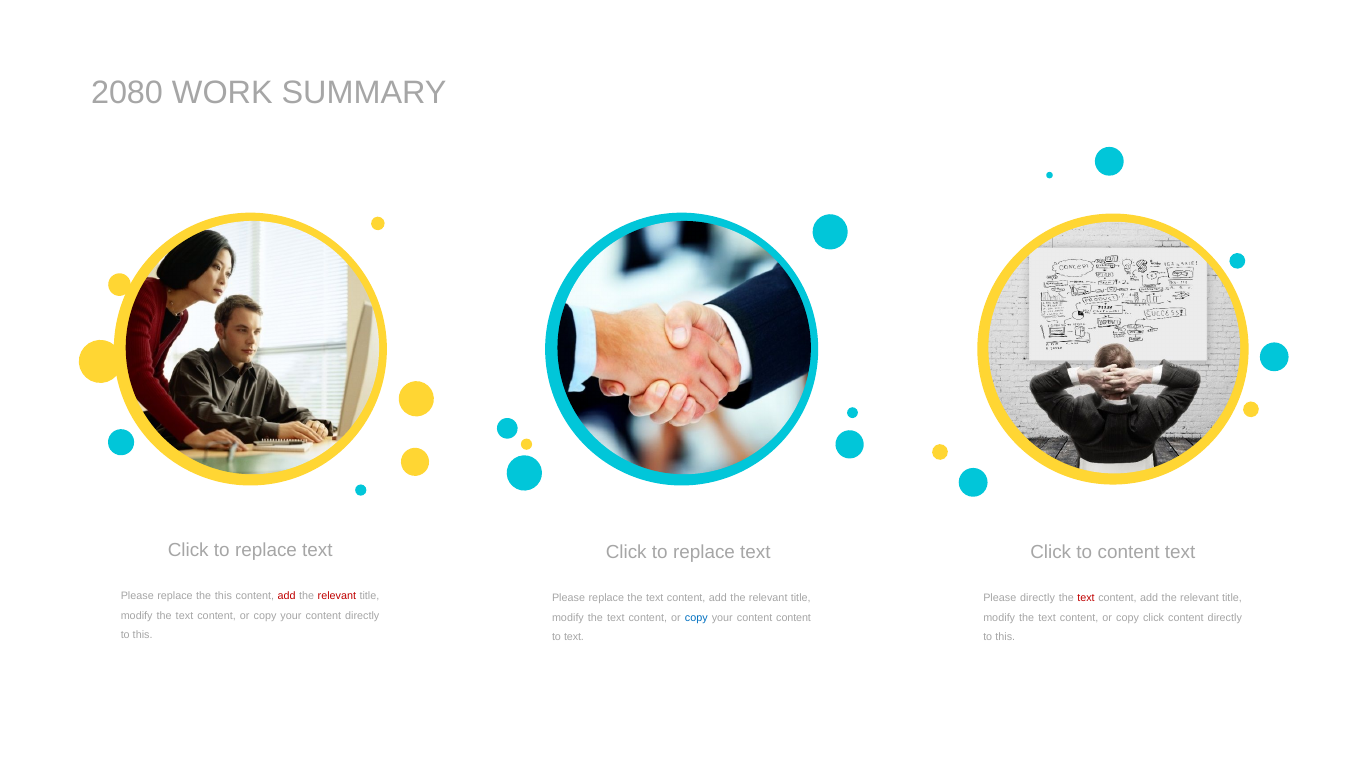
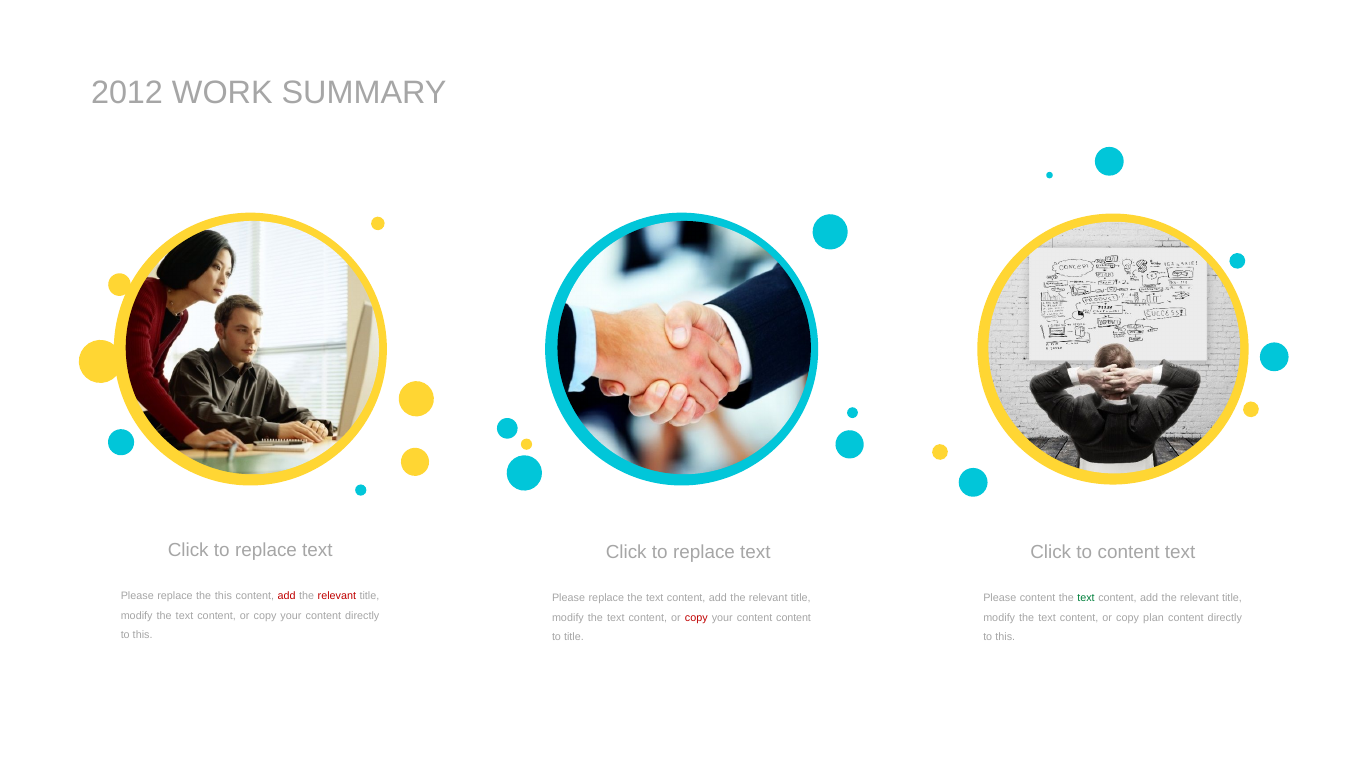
2080: 2080 -> 2012
Please directly: directly -> content
text at (1086, 599) colour: red -> green
copy at (696, 618) colour: blue -> red
copy click: click -> plan
to text: text -> title
